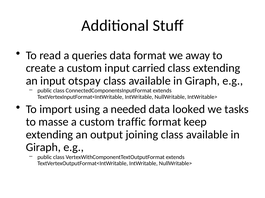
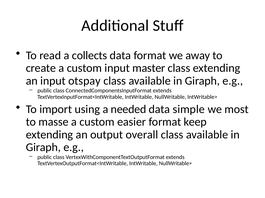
queries: queries -> collects
carried: carried -> master
looked: looked -> simple
tasks: tasks -> most
traffic: traffic -> easier
joining: joining -> overall
